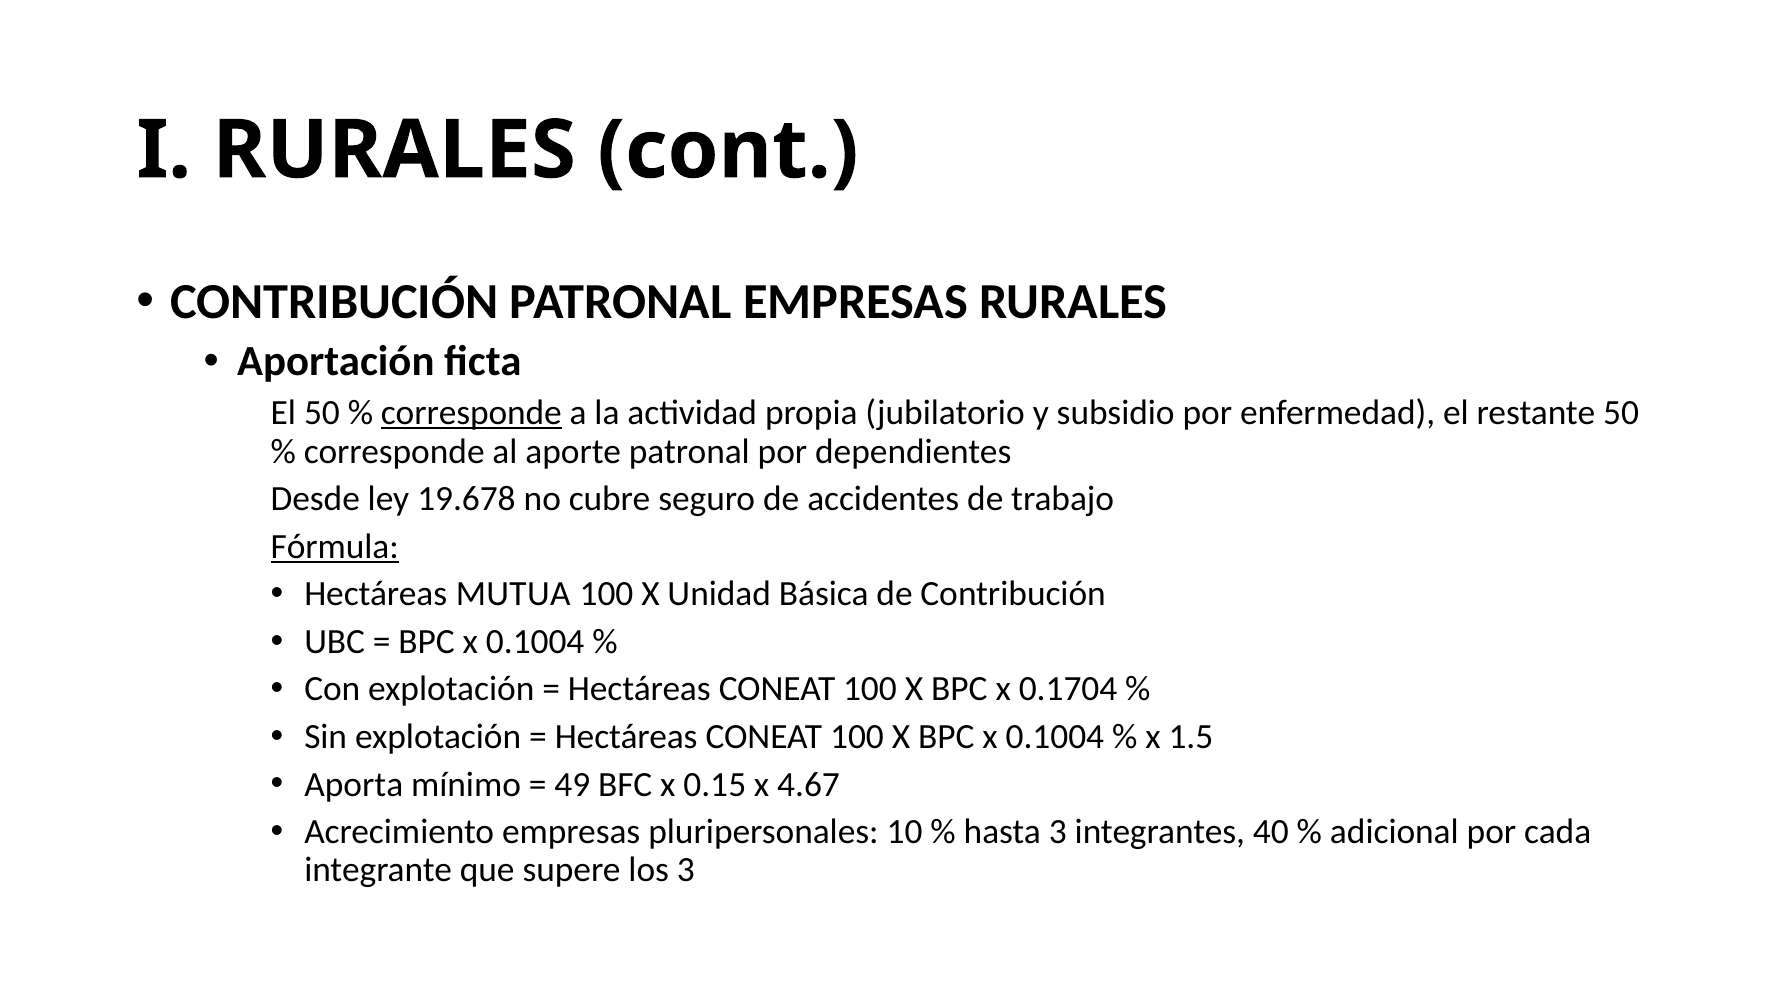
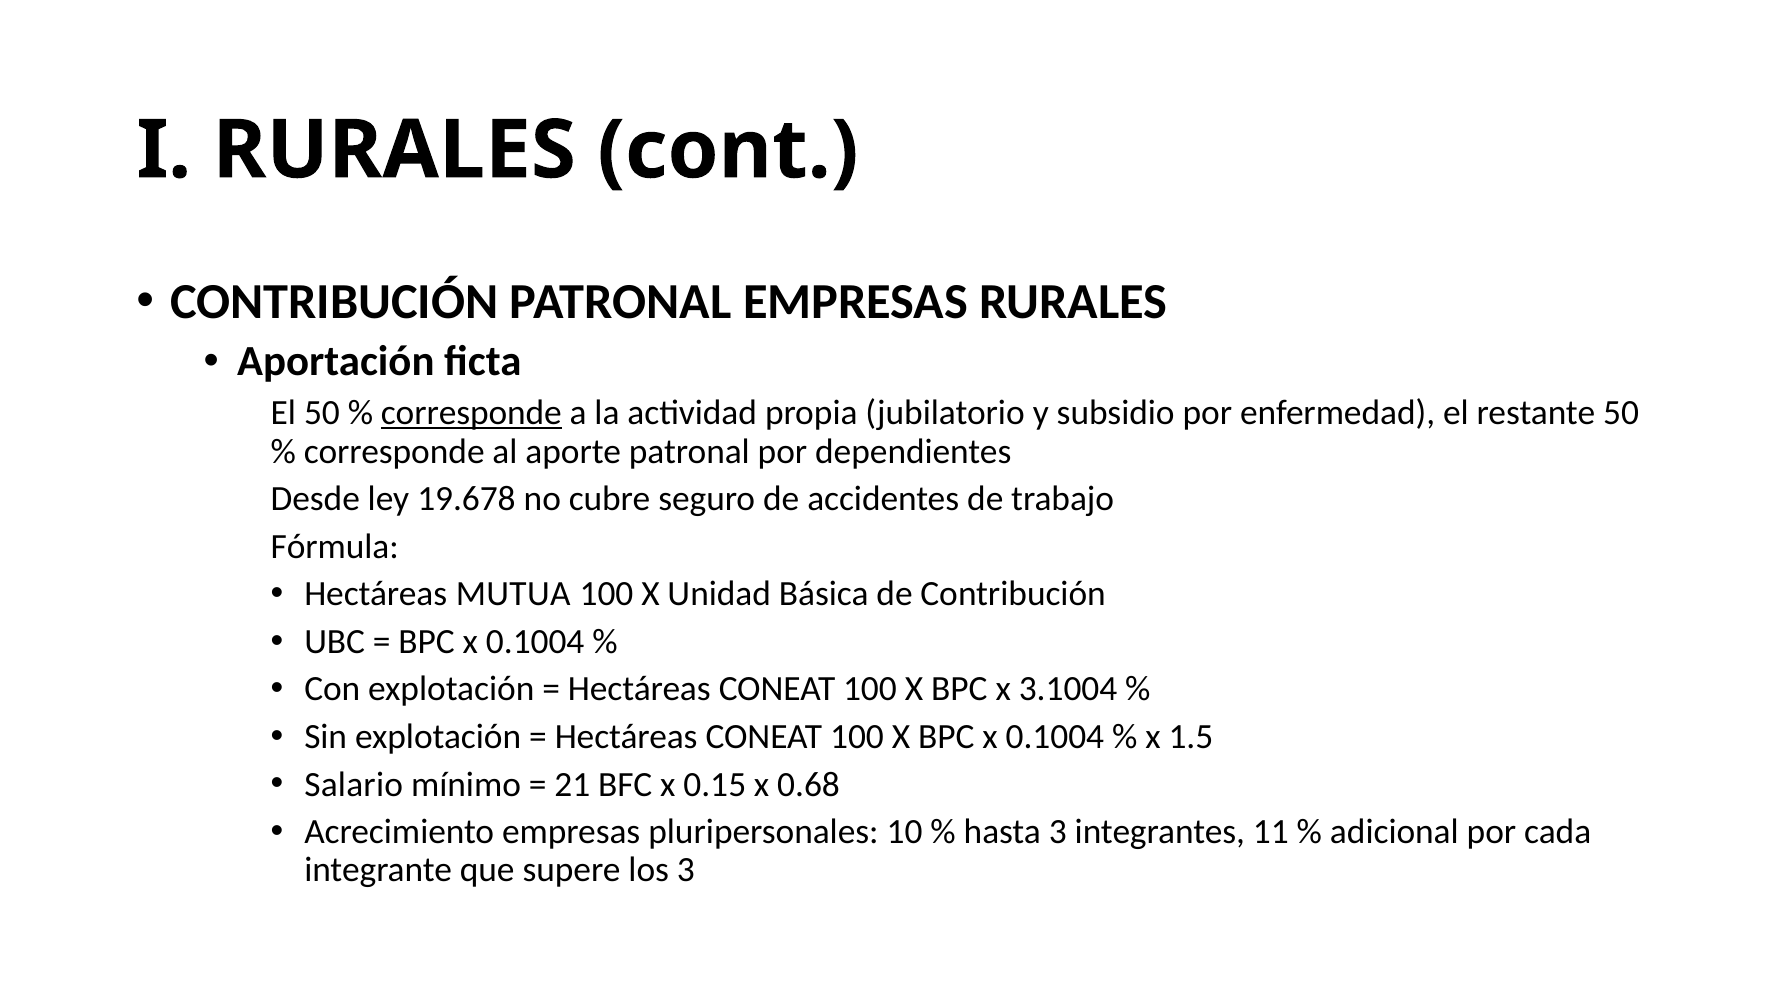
Fórmula underline: present -> none
0.1704: 0.1704 -> 3.1004
Aporta: Aporta -> Salario
49: 49 -> 21
4.67: 4.67 -> 0.68
40: 40 -> 11
